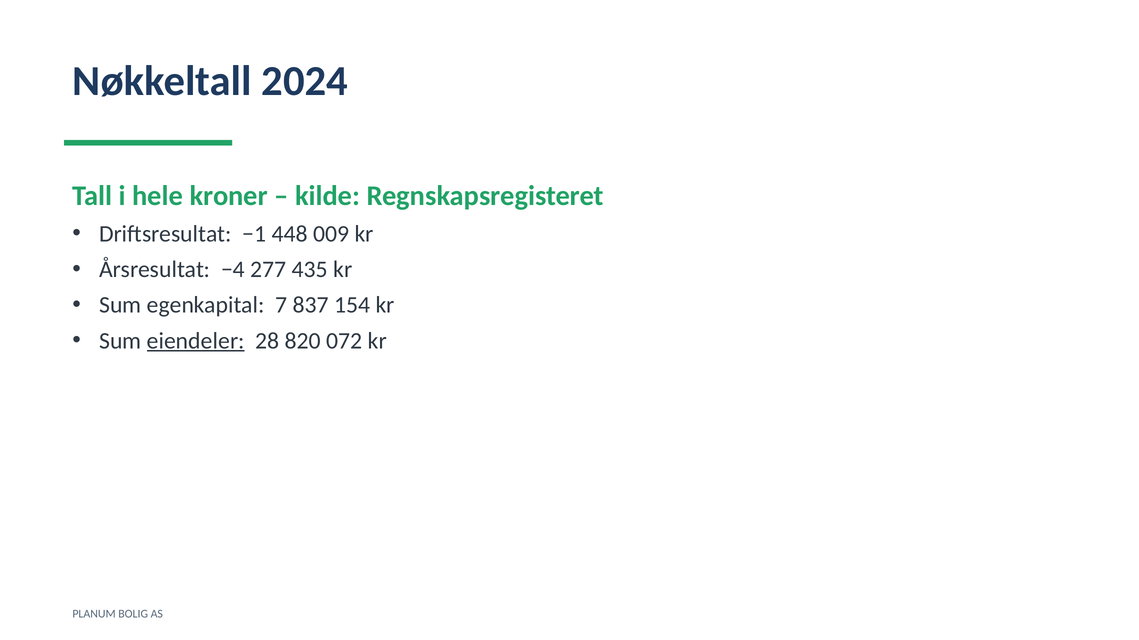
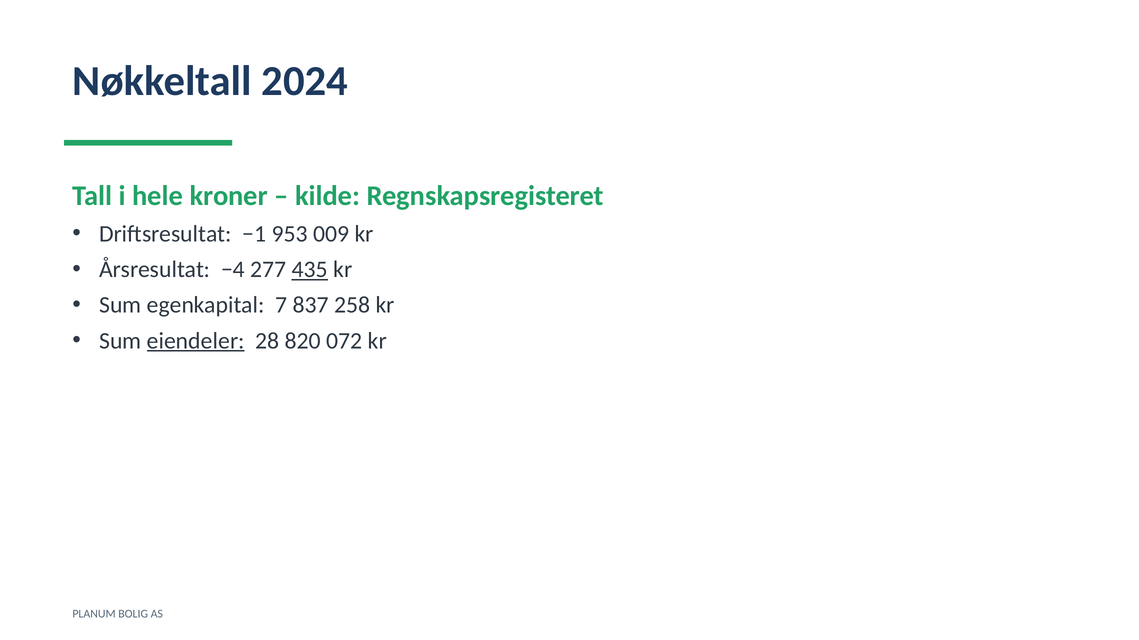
448: 448 -> 953
435 underline: none -> present
154: 154 -> 258
